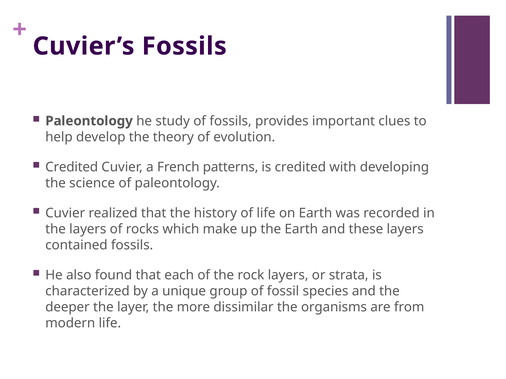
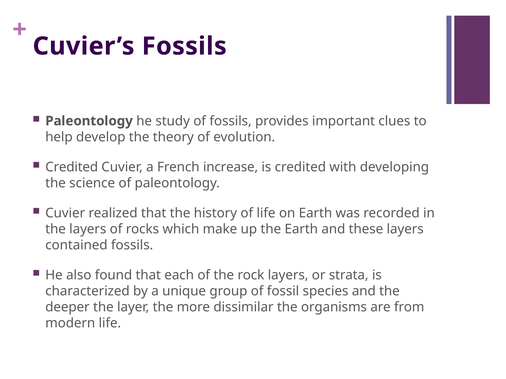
patterns: patterns -> increase
